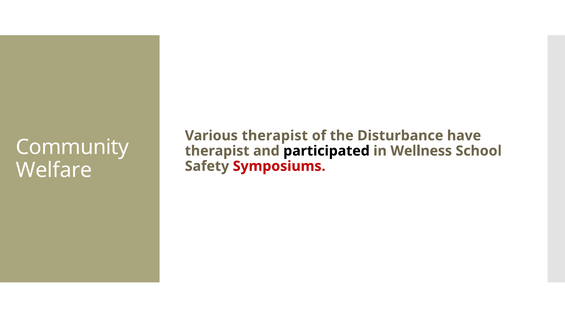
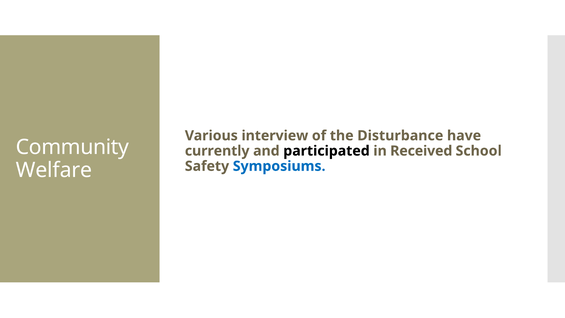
Various therapist: therapist -> interview
therapist at (217, 151): therapist -> currently
Wellness: Wellness -> Received
Symposiums colour: red -> blue
